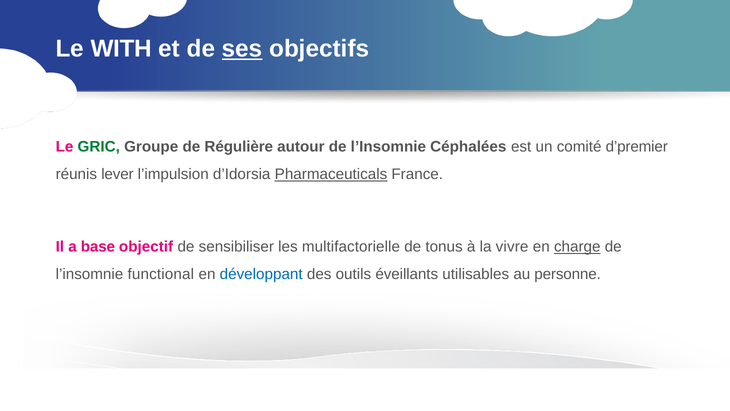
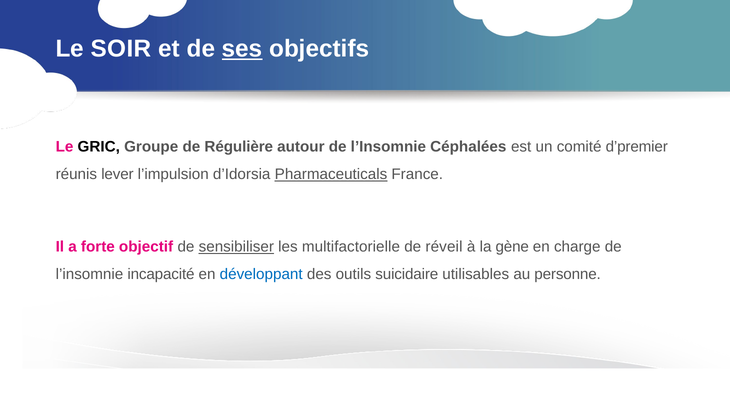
WITH: WITH -> SOIR
GRIC colour: green -> black
base: base -> forte
sensibiliser underline: none -> present
tonus: tonus -> réveil
vivre: vivre -> gène
charge underline: present -> none
functional: functional -> incapacité
éveillants: éveillants -> suicidaire
